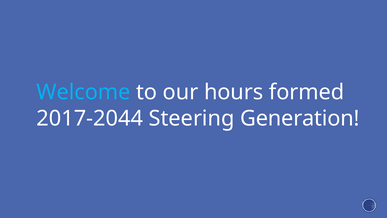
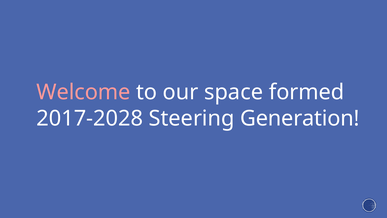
Welcome colour: light blue -> pink
hours: hours -> space
2017-2044: 2017-2044 -> 2017-2028
